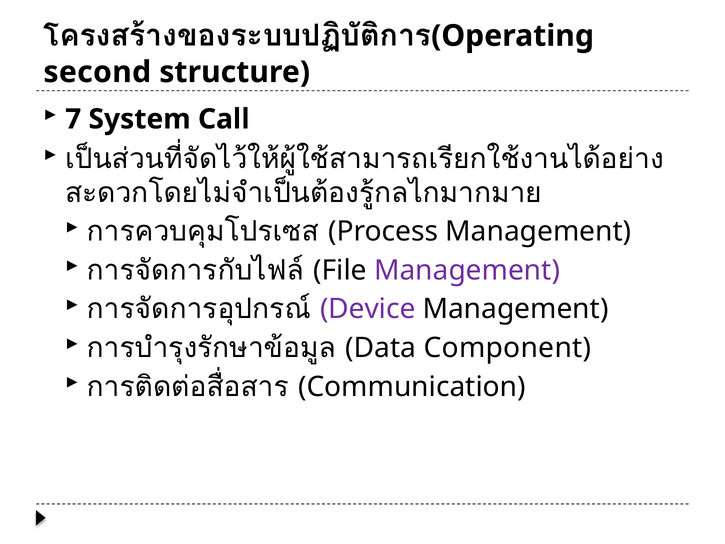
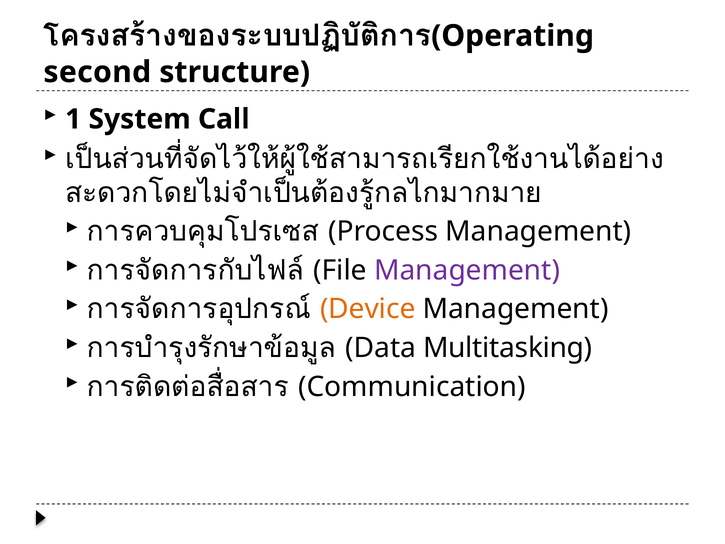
7: 7 -> 1
Device colour: purple -> orange
Component: Component -> Multitasking
